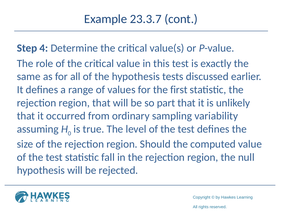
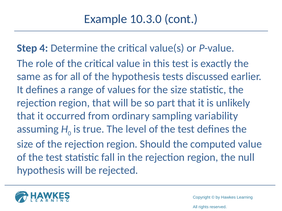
23.3.7: 23.3.7 -> 10.3.0
for the first: first -> size
